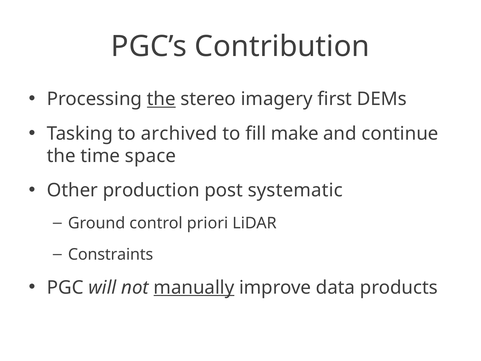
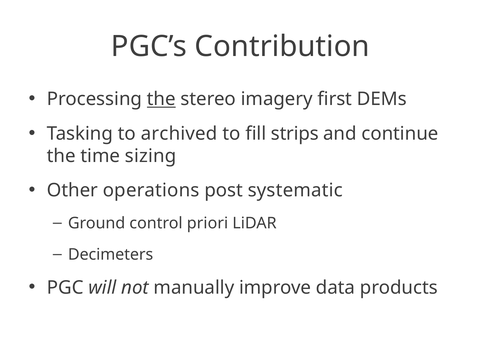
make: make -> strips
space: space -> sizing
production: production -> operations
Constraints: Constraints -> Decimeters
manually underline: present -> none
